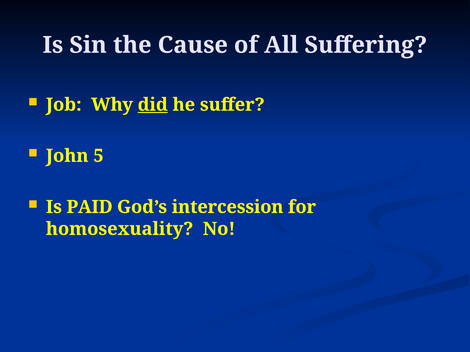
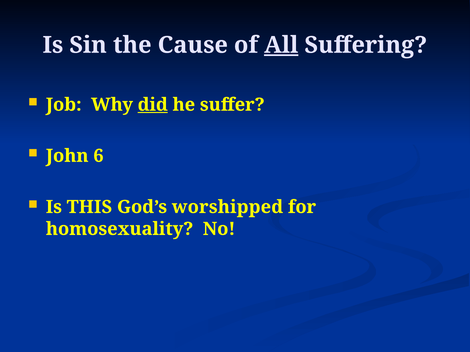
All underline: none -> present
5: 5 -> 6
PAID: PAID -> THIS
intercession: intercession -> worshipped
